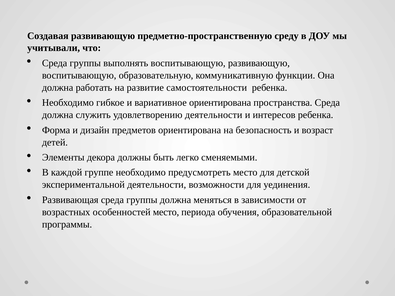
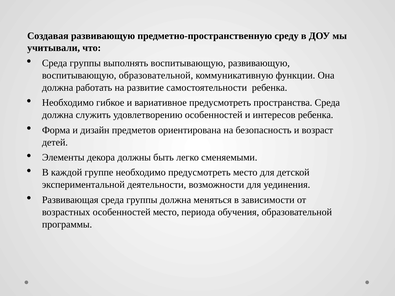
воспитывающую образовательную: образовательную -> образовательной
вариативное ориентирована: ориентирована -> предусмотреть
удовлетворению деятельности: деятельности -> особенностей
